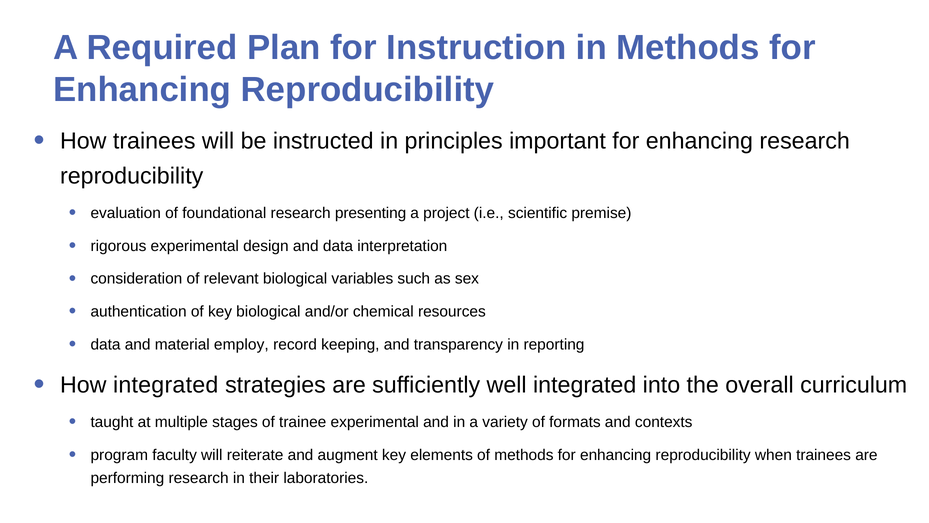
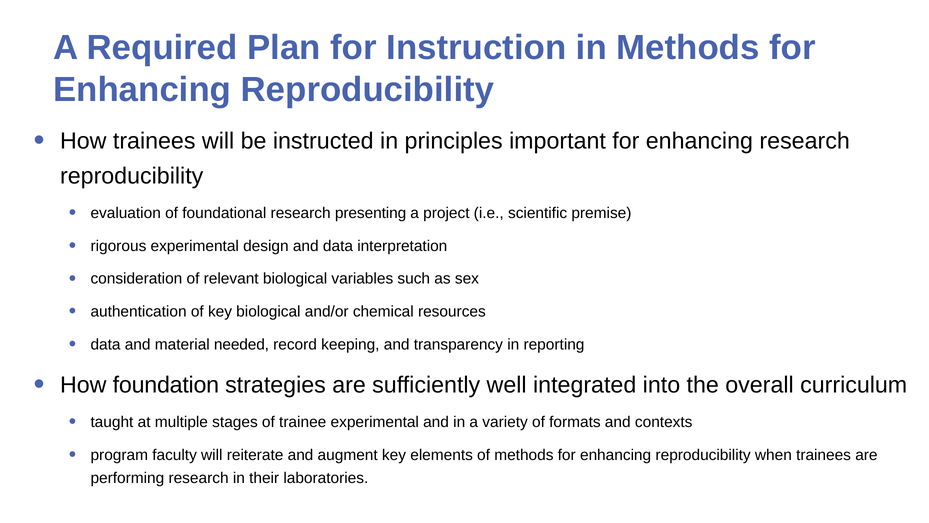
employ: employ -> needed
How integrated: integrated -> foundation
